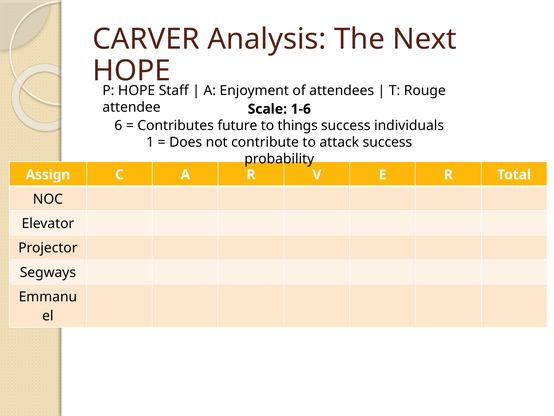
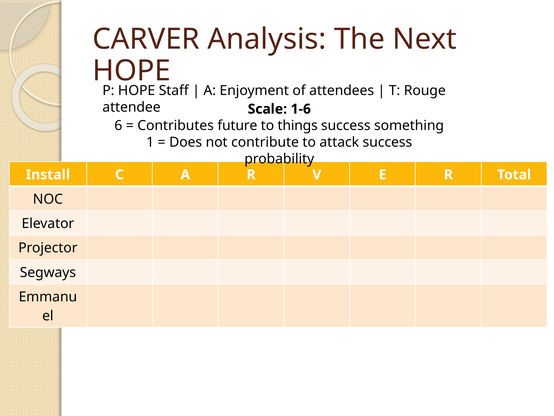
individuals: individuals -> something
Assign: Assign -> Install
